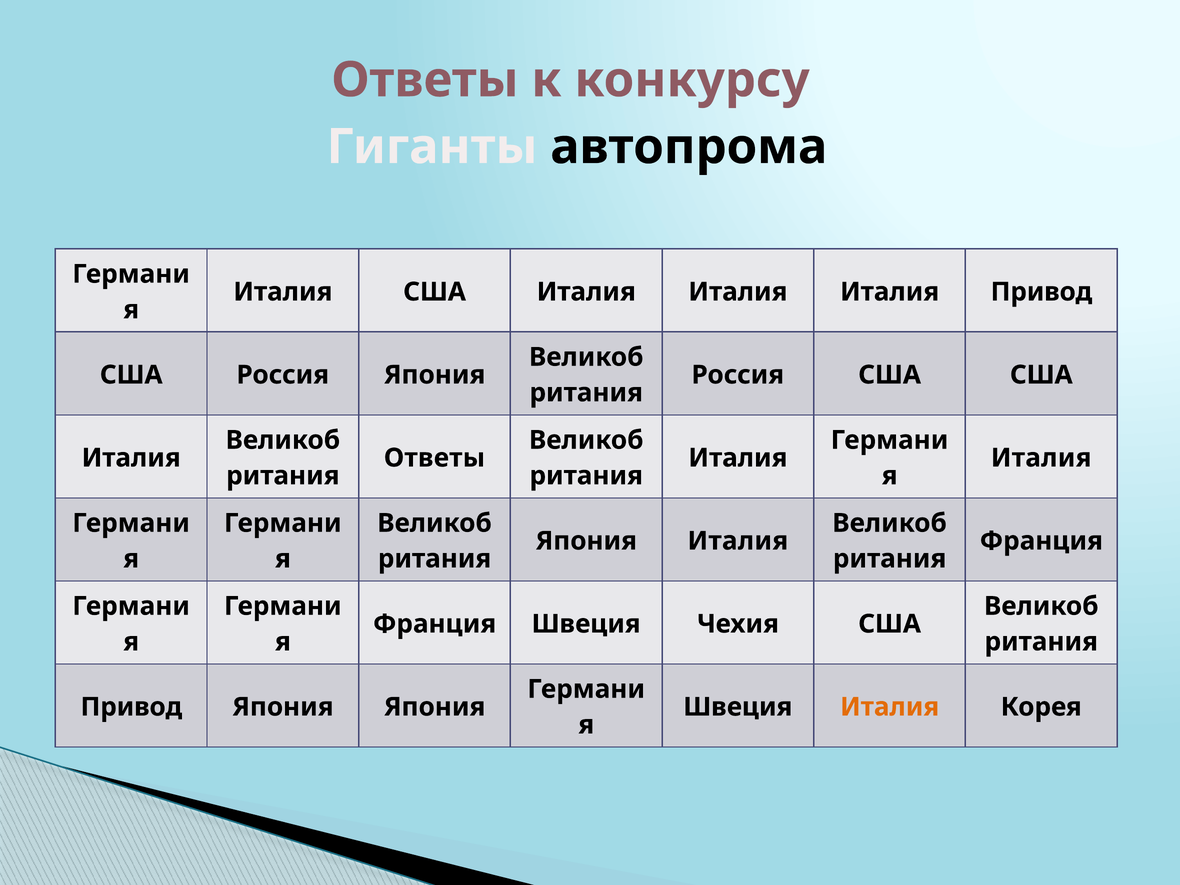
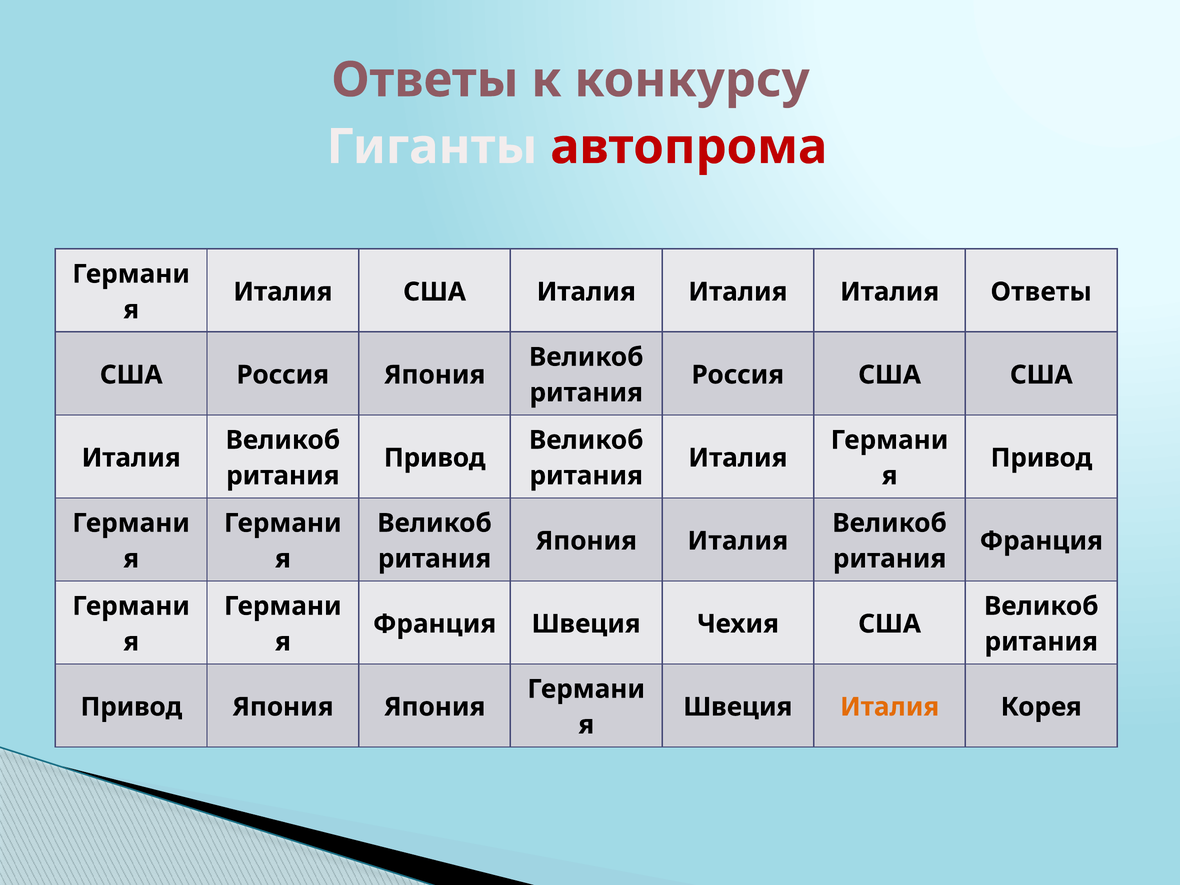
автопрома colour: black -> red
Италия Привод: Привод -> Ответы
Ответы at (434, 458): Ответы -> Привод
Италия at (1041, 458): Италия -> Привод
